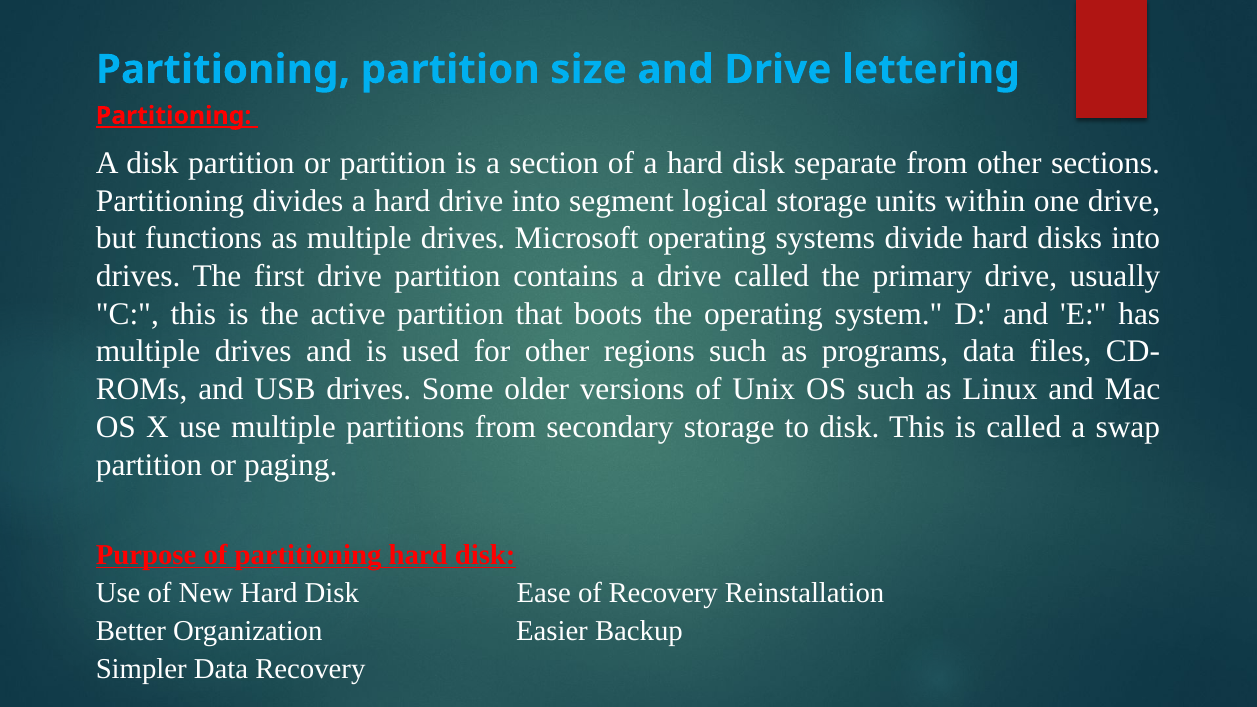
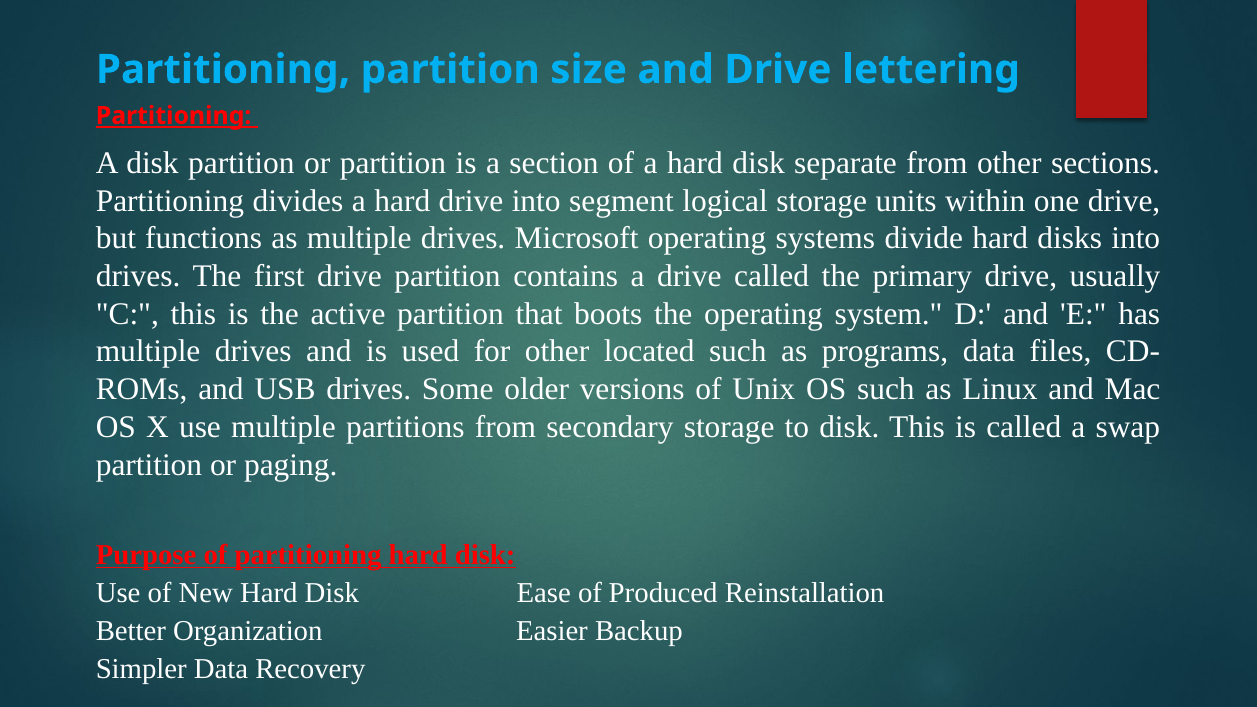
regions: regions -> located
of Recovery: Recovery -> Produced
